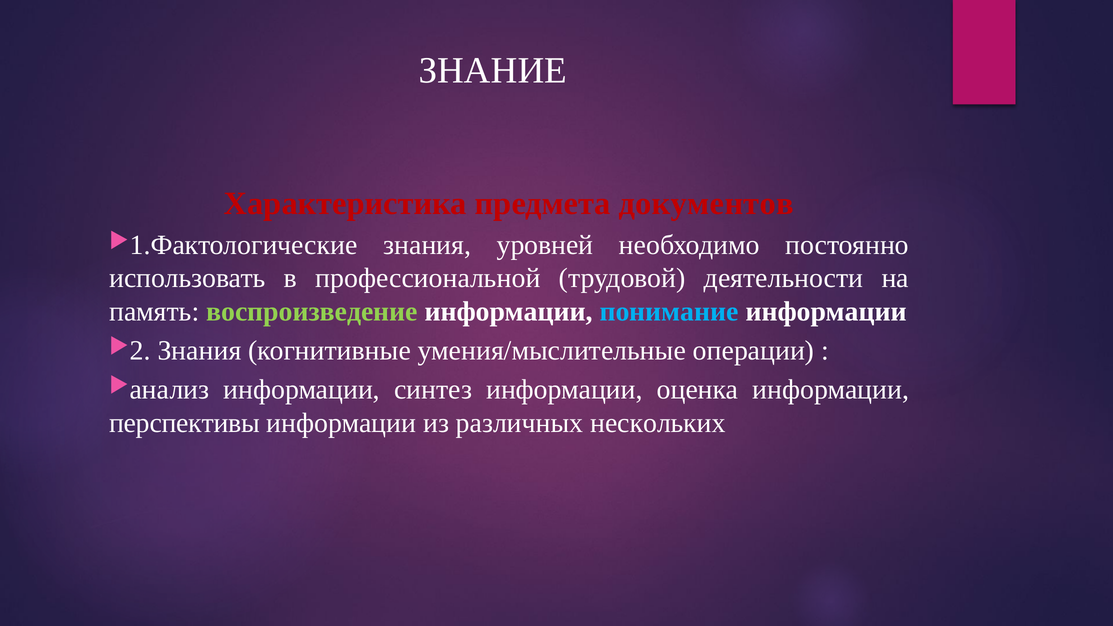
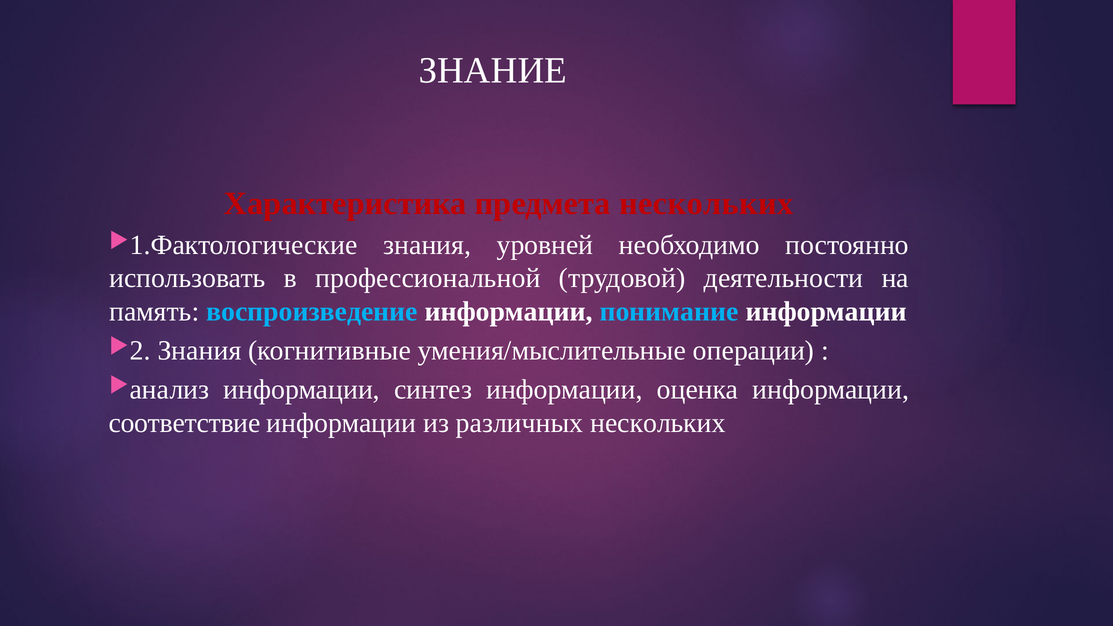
предмета документов: документов -> нескольких
воспроизведение colour: light green -> light blue
перспективы: перспективы -> соответствие
